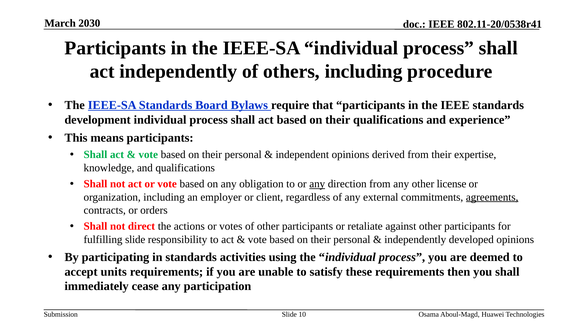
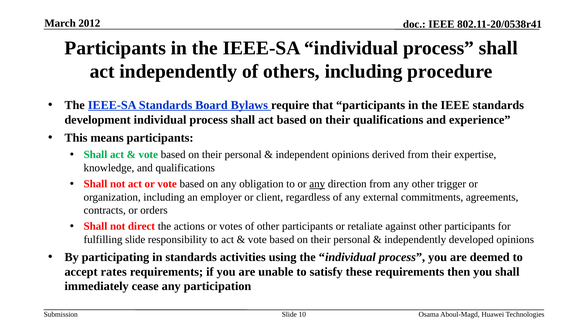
2030: 2030 -> 2012
license: license -> trigger
agreements underline: present -> none
units: units -> rates
